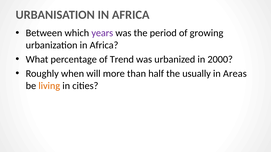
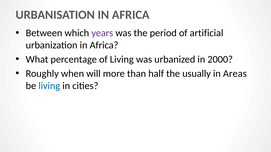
growing: growing -> artificial
of Trend: Trend -> Living
living at (49, 86) colour: orange -> blue
